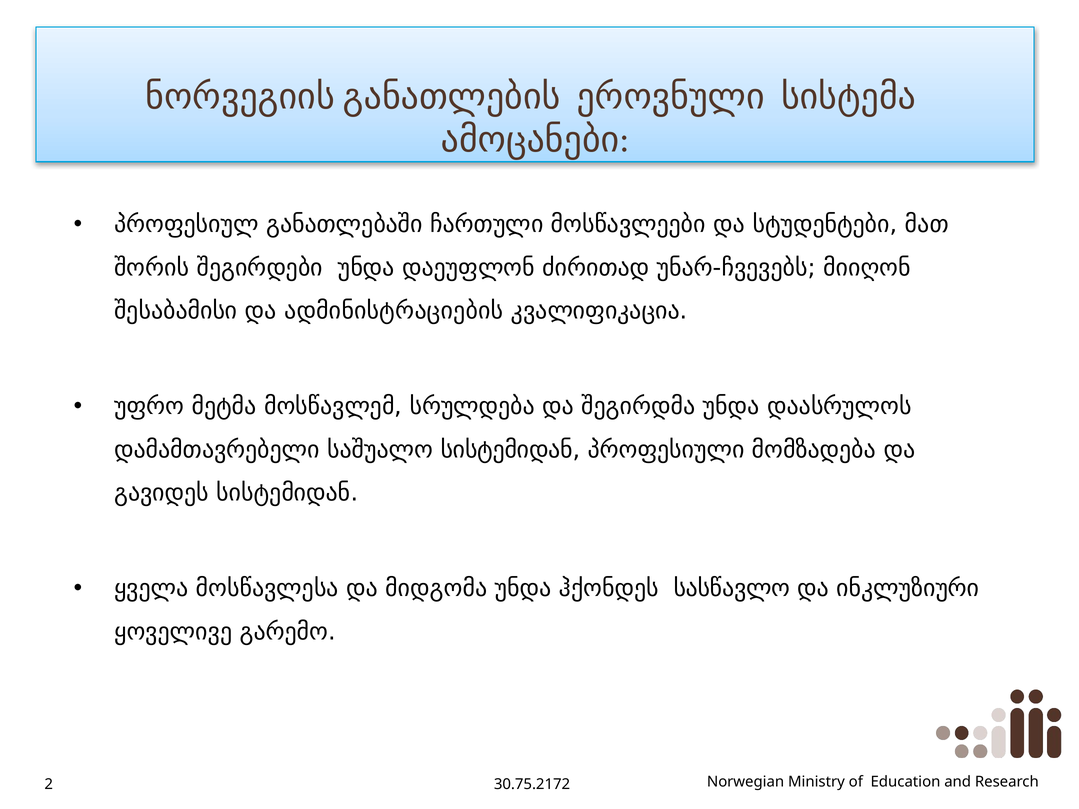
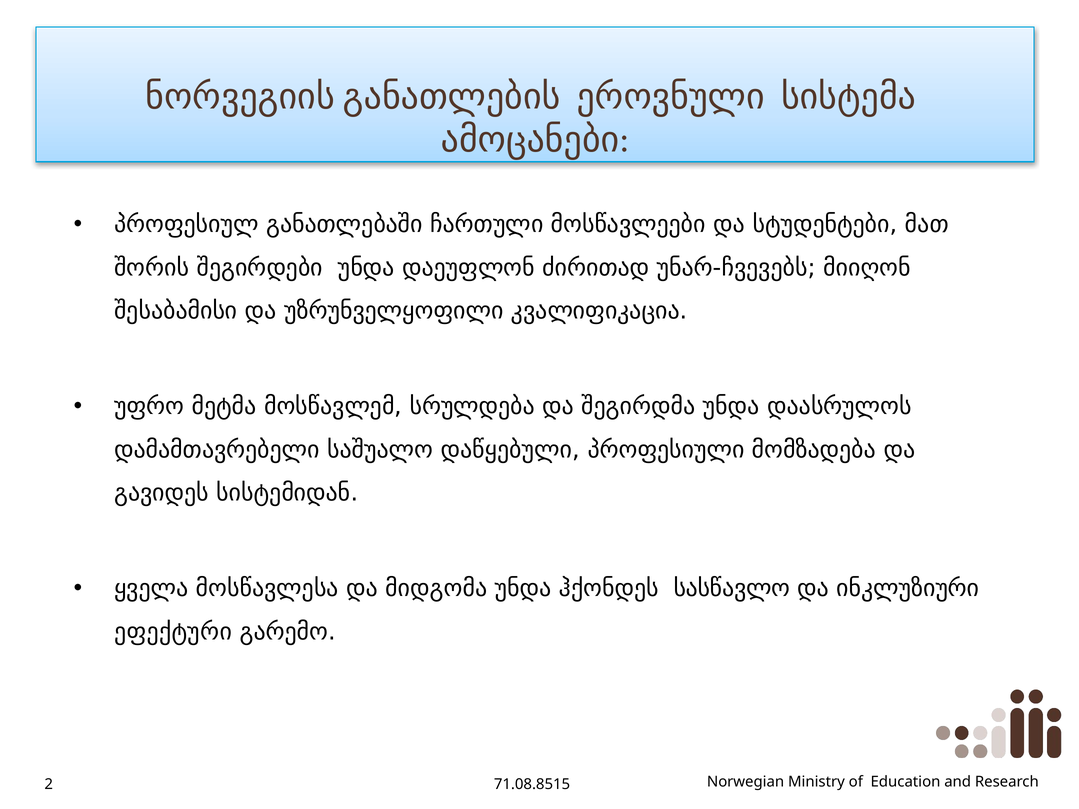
ადმინისტრაციების: ადმინისტრაციების -> უზრუნველყოფილი
საშუალო სისტემიდან: სისტემიდან -> დაწყებული
ყოველივე: ყოველივე -> ეფექტური
30.75.2172: 30.75.2172 -> 71.08.8515
